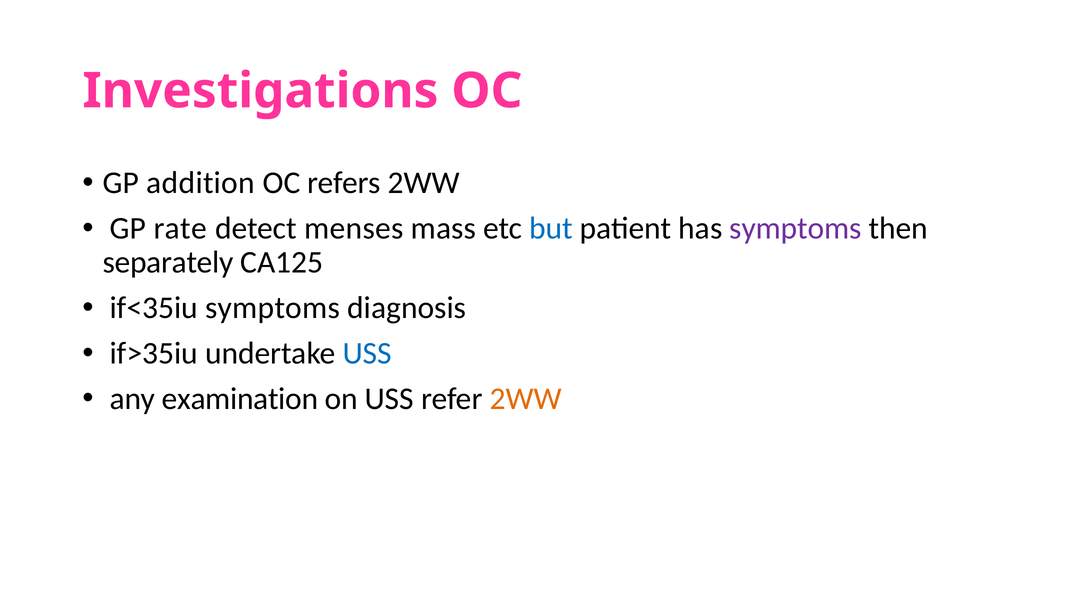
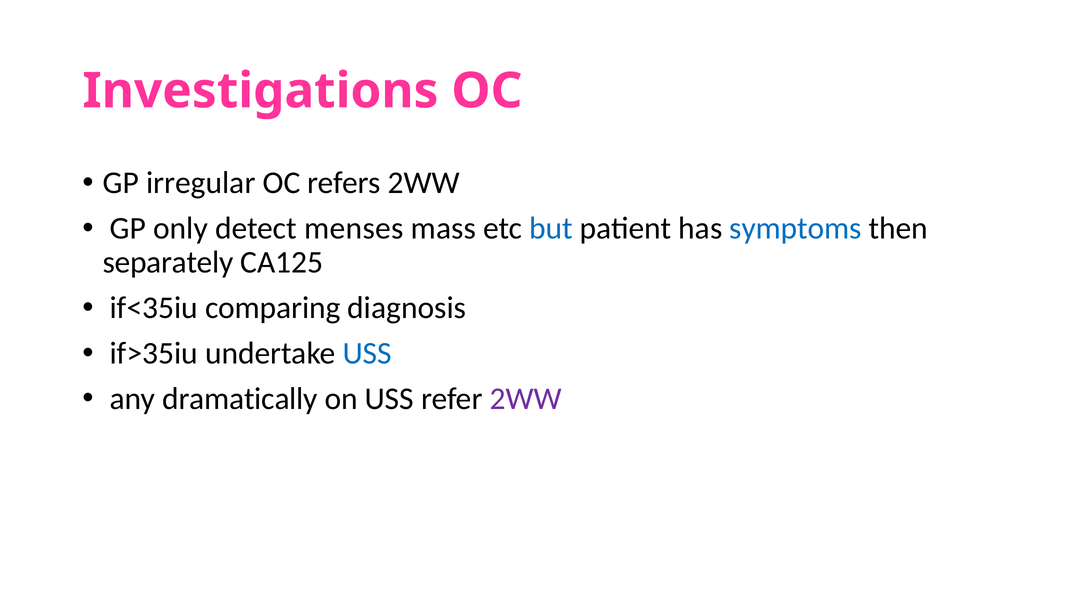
addition: addition -> irregular
rate: rate -> only
symptoms at (796, 228) colour: purple -> blue
if<35iu symptoms: symptoms -> comparing
examination: examination -> dramatically
2WW at (526, 398) colour: orange -> purple
